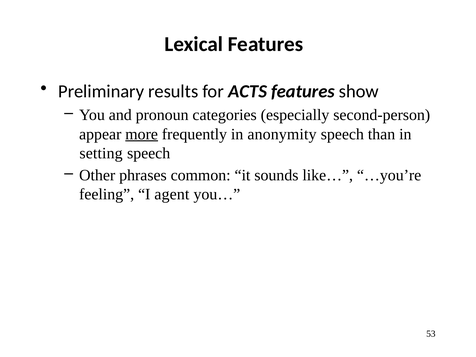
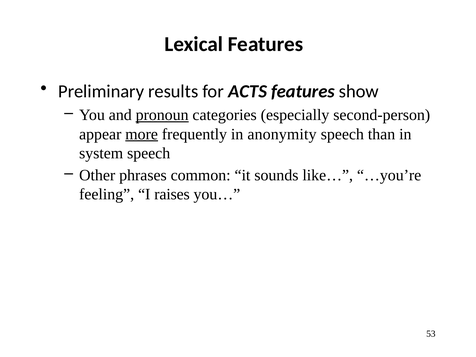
pronoun underline: none -> present
setting: setting -> system
agent: agent -> raises
